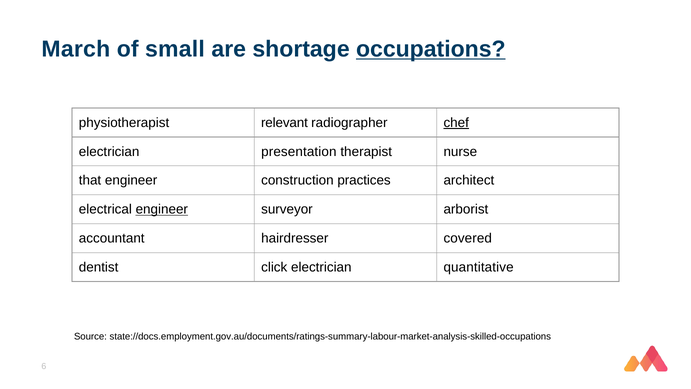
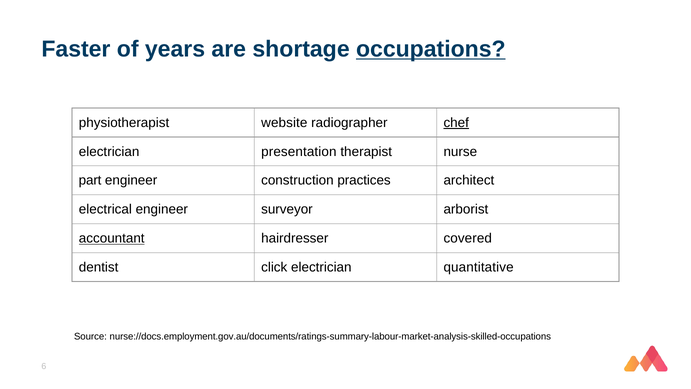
March: March -> Faster
small: small -> years
relevant: relevant -> website
that: that -> part
engineer at (162, 209) underline: present -> none
accountant underline: none -> present
state://docs.employment.gov.au/documents/ratings-summary-labour-market-analysis-skilled-occupations: state://docs.employment.gov.au/documents/ratings-summary-labour-market-analysis-skilled-occupations -> nurse://docs.employment.gov.au/documents/ratings-summary-labour-market-analysis-skilled-occupations
